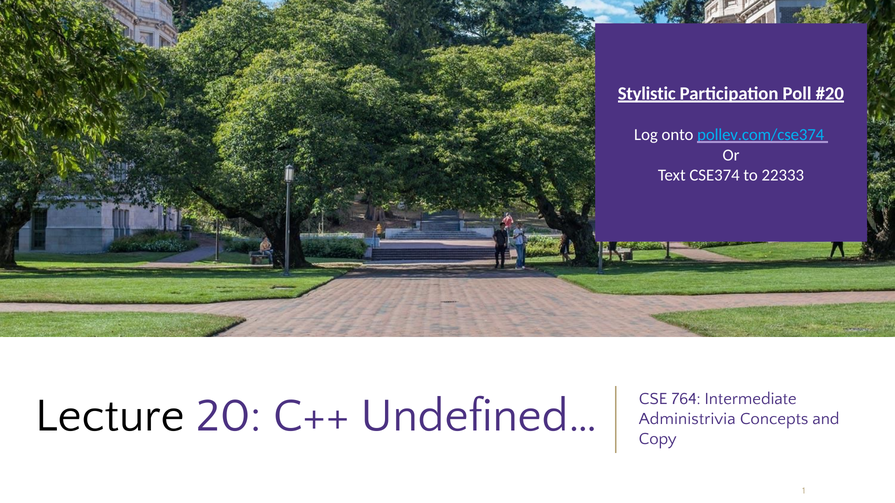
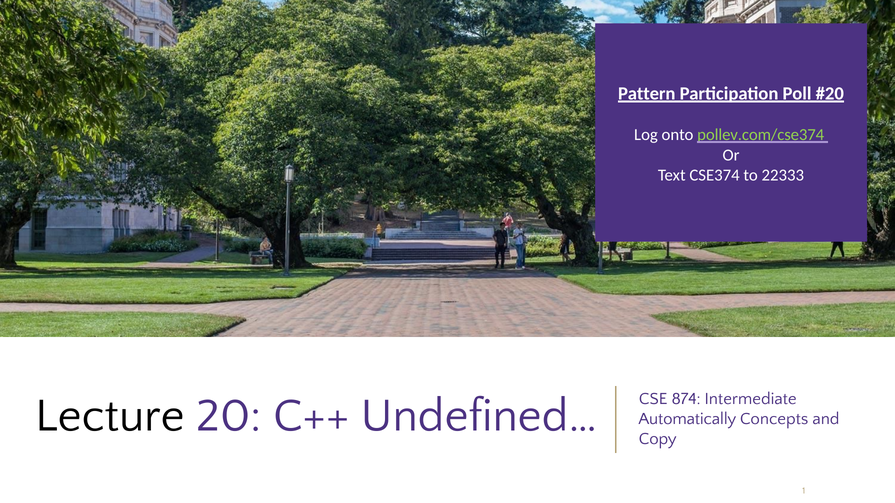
Stylistic: Stylistic -> Pattern
pollev.com/cse374 colour: light blue -> light green
764: 764 -> 874
Administrivia: Administrivia -> Automatically
